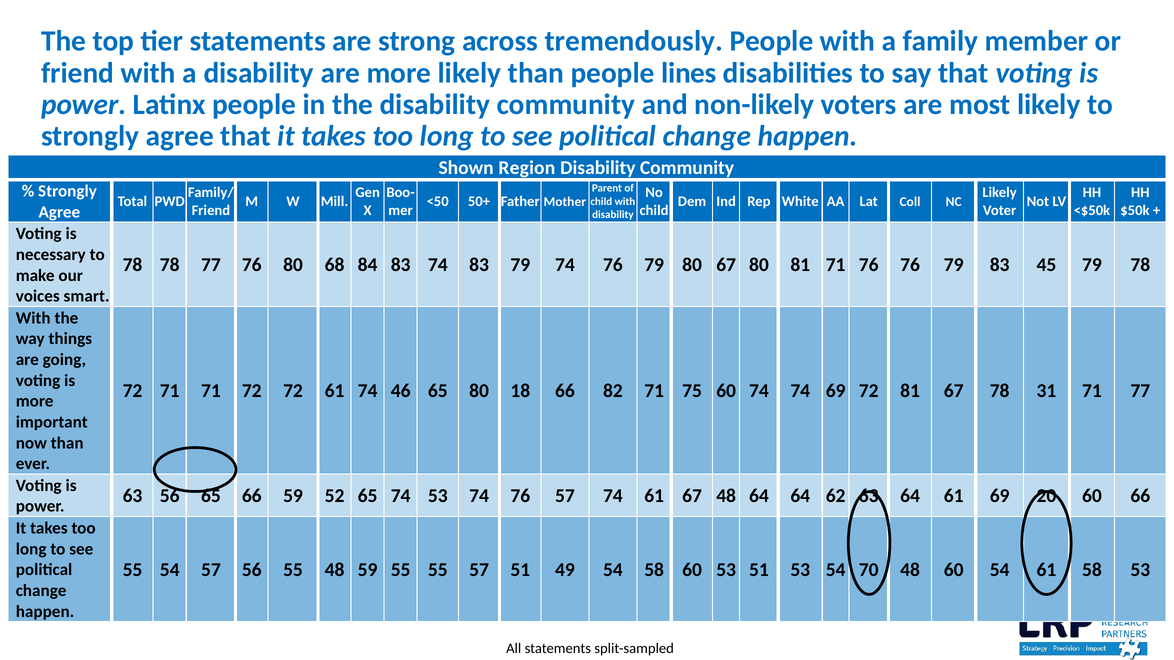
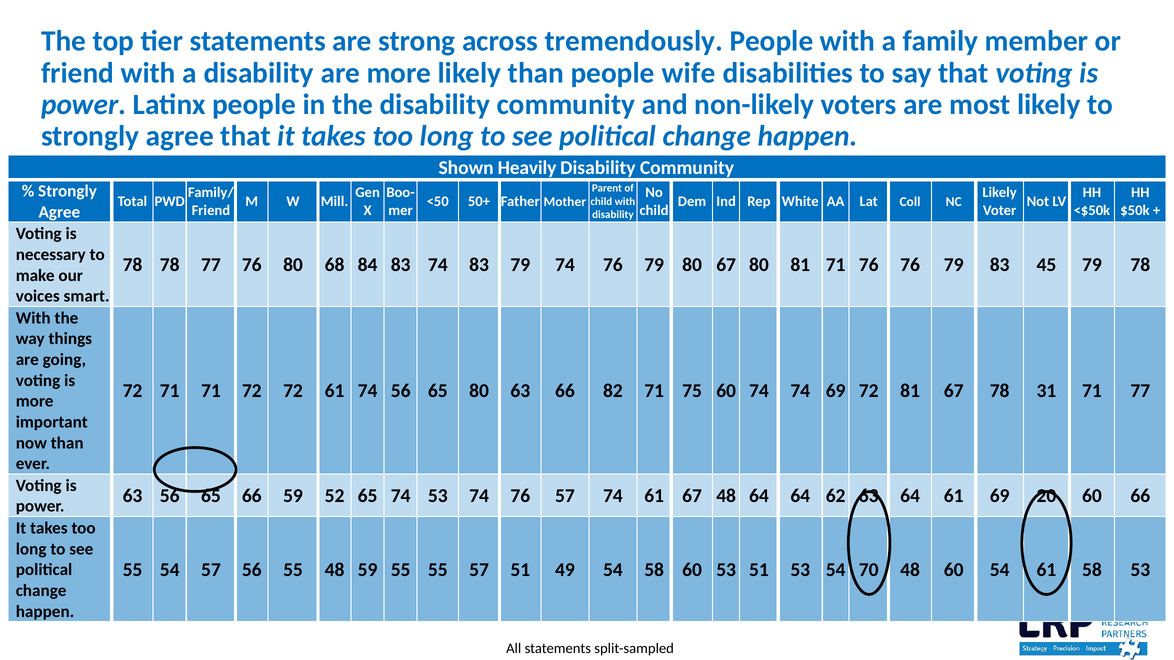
lines: lines -> wife
Region: Region -> Heavily
74 46: 46 -> 56
80 18: 18 -> 63
